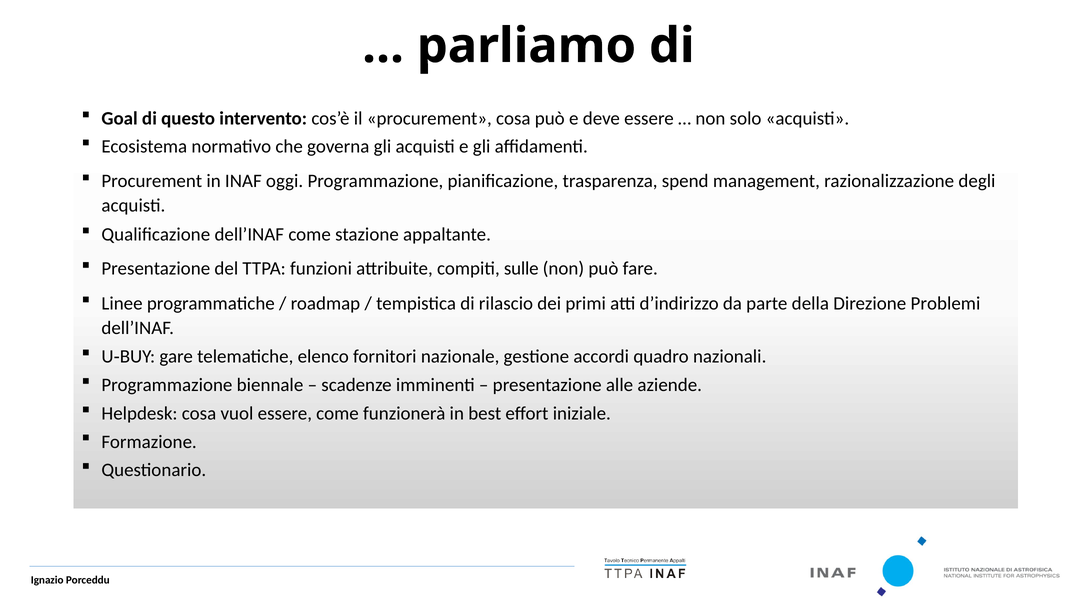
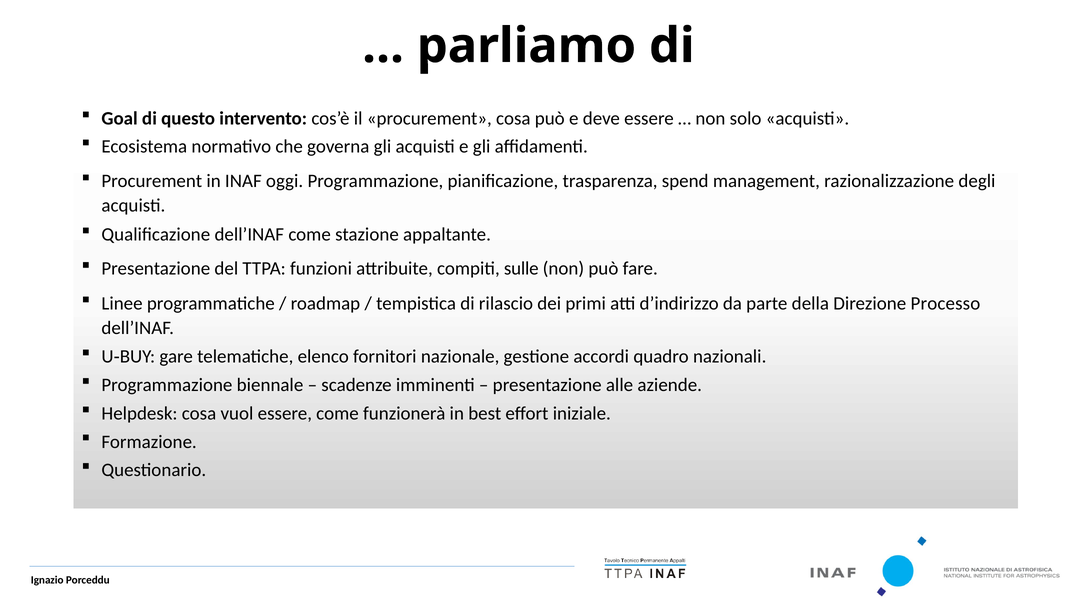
Problemi: Problemi -> Processo
